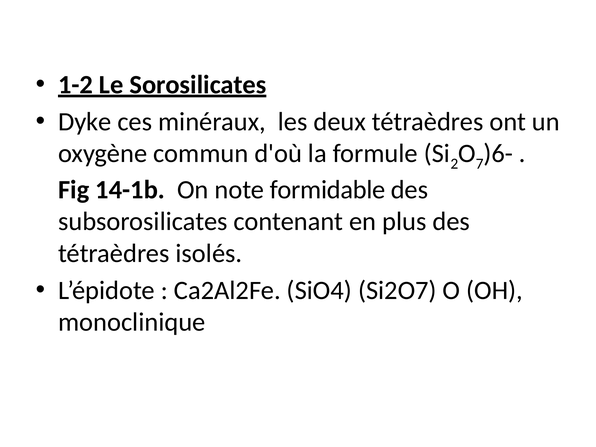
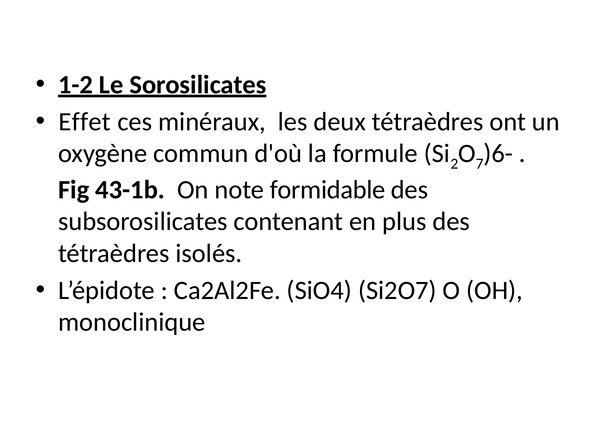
Dyke: Dyke -> Effet
14-1b: 14-1b -> 43-1b
